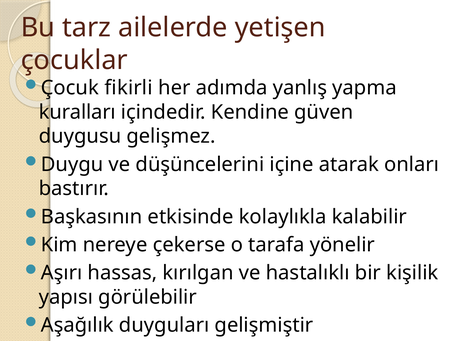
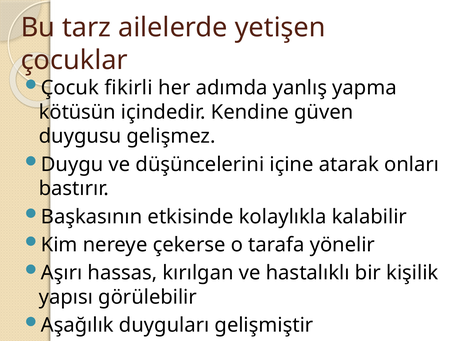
kuralları: kuralları -> kötüsün
